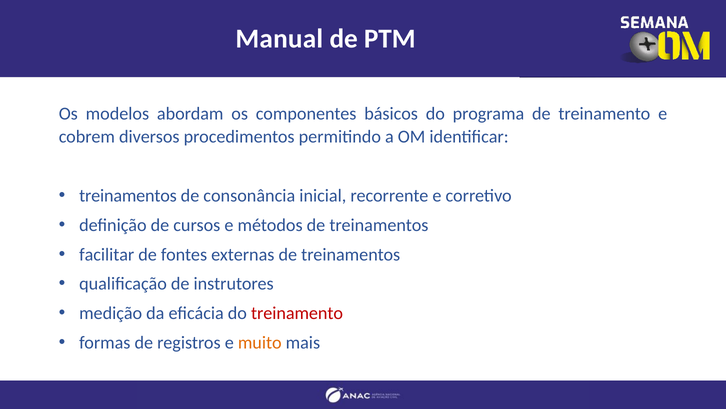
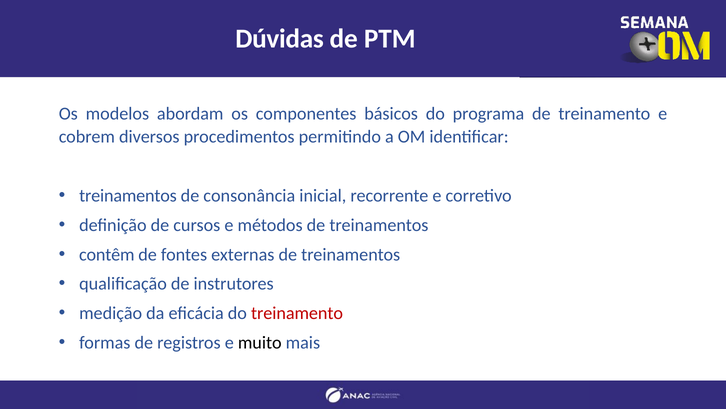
Manual: Manual -> Dúvidas
facilitar: facilitar -> contêm
muito colour: orange -> black
